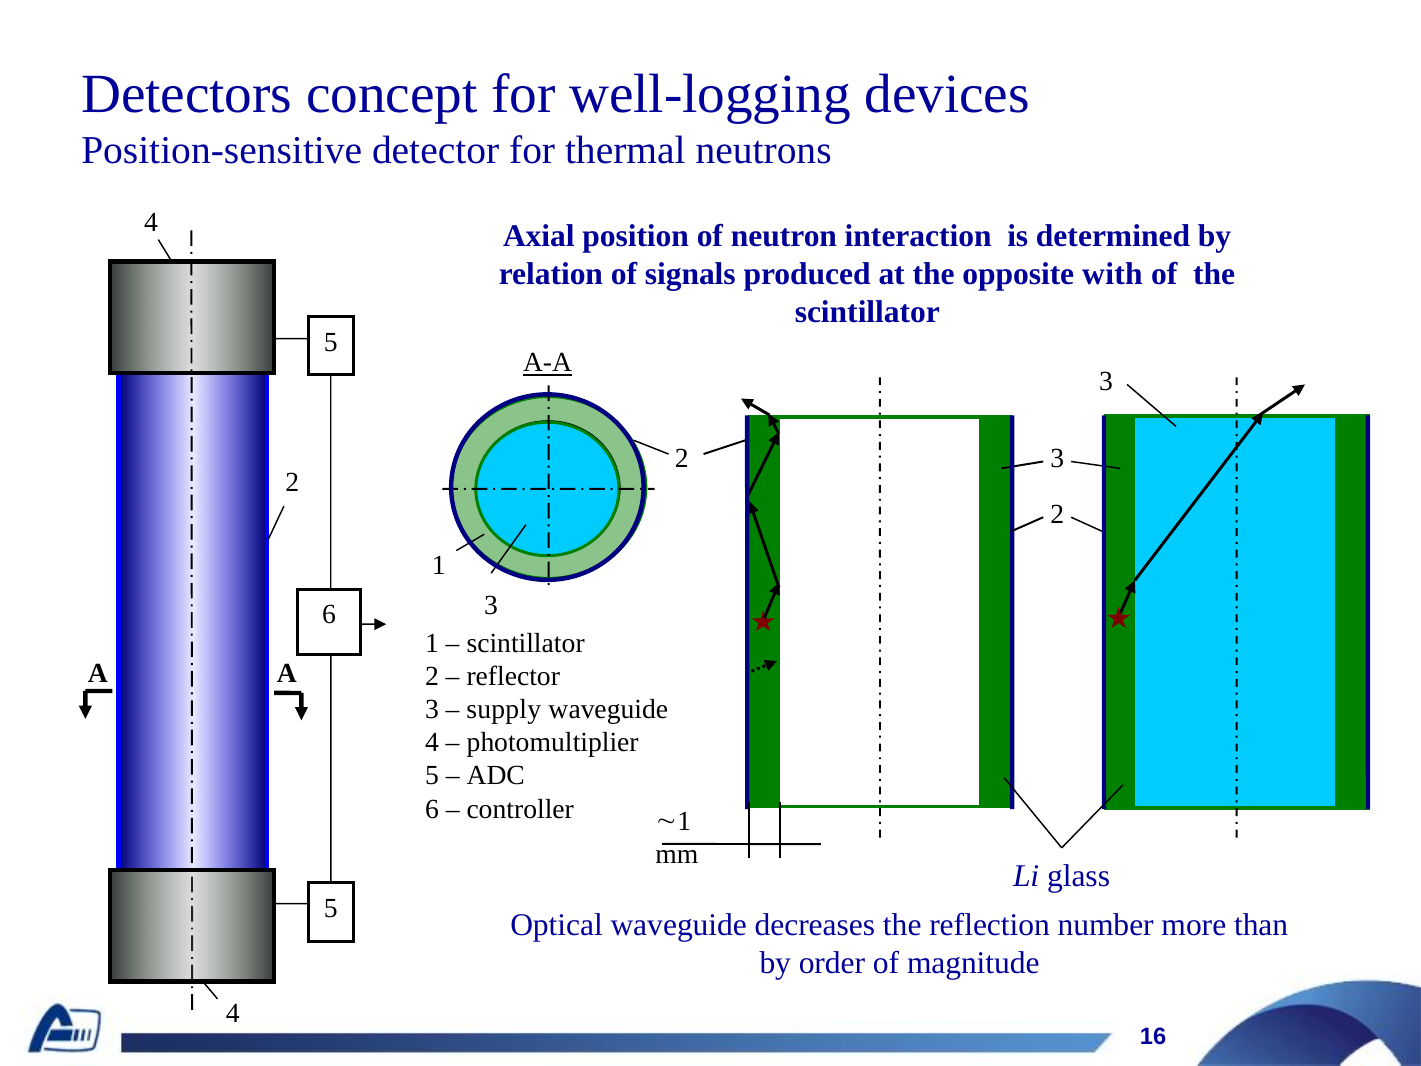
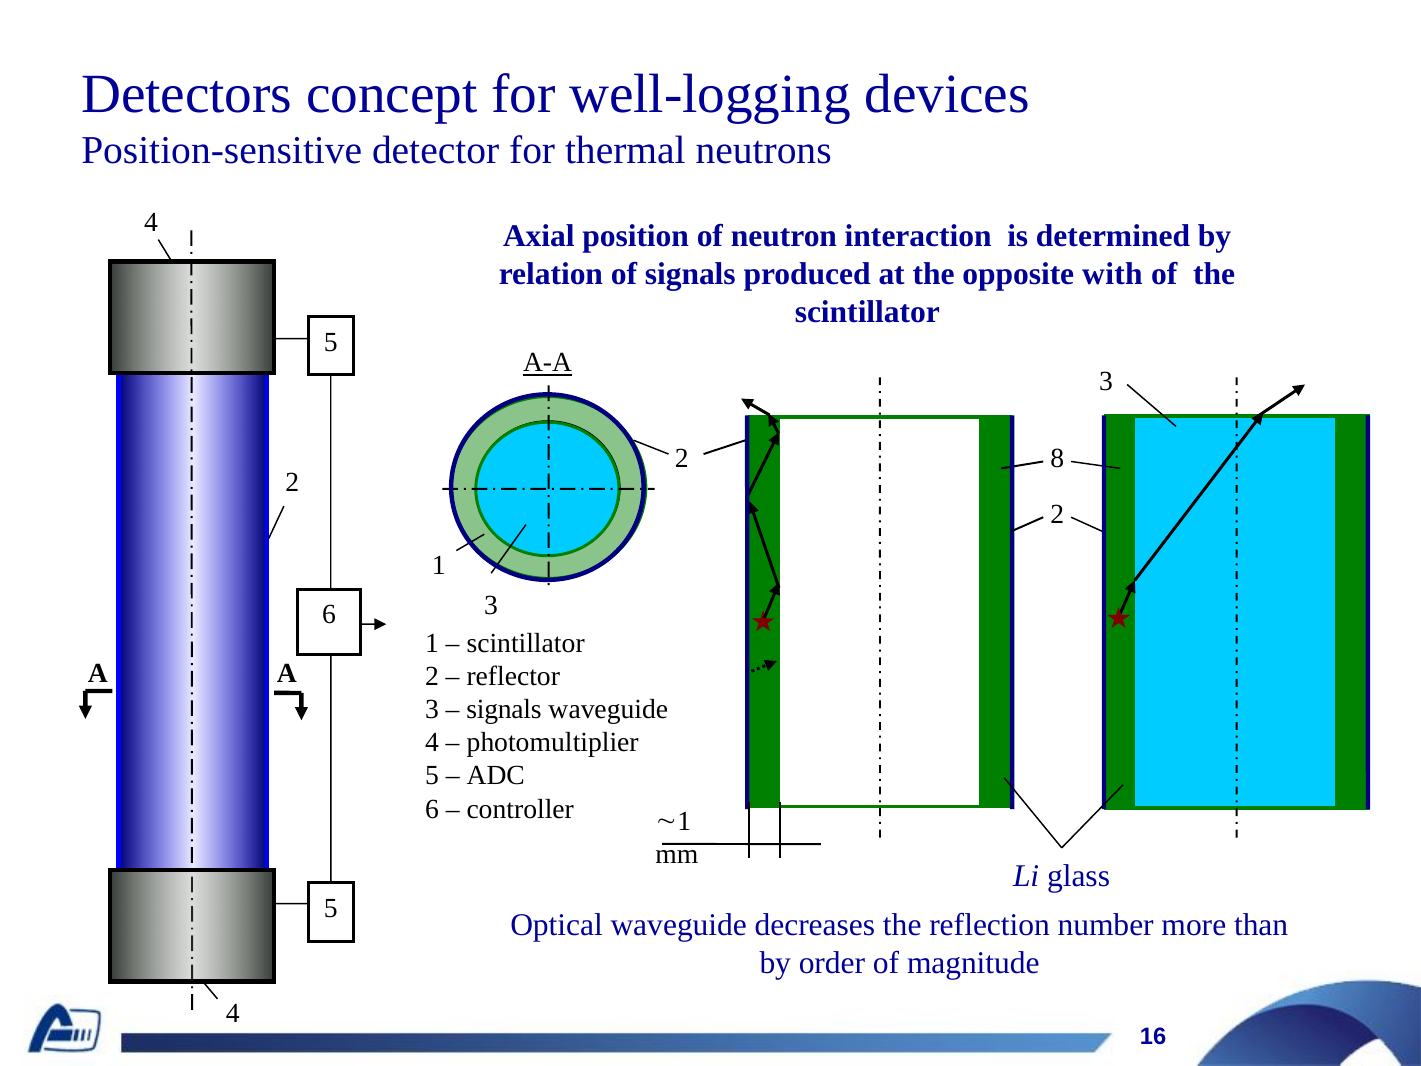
2 3: 3 -> 8
supply at (504, 709): supply -> signals
